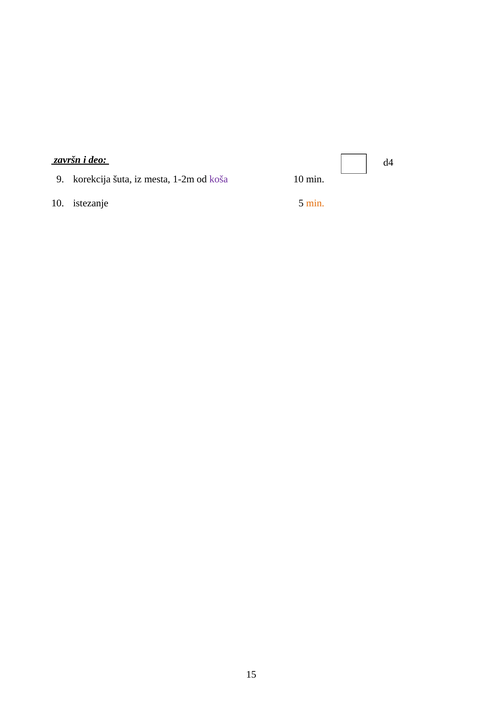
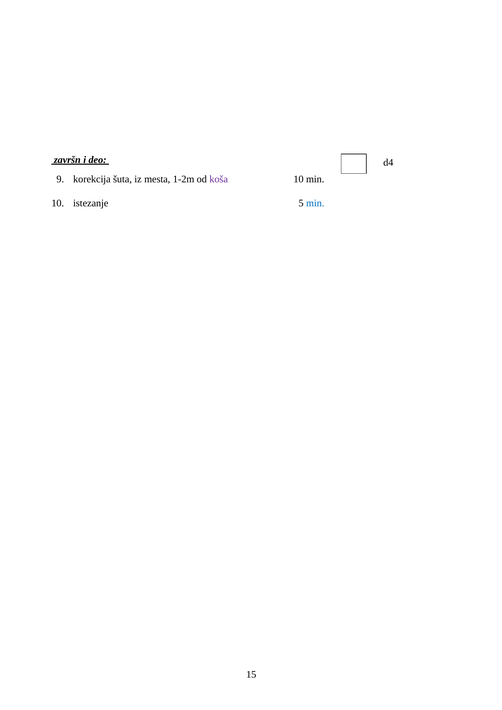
min at (315, 203) colour: orange -> blue
